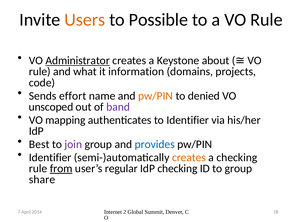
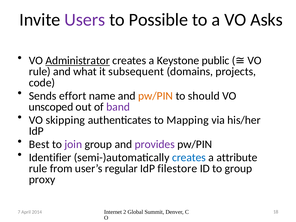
Users colour: orange -> purple
a VO Rule: Rule -> Asks
about: about -> public
information: information -> subsequent
denied: denied -> should
mapping: mapping -> skipping
to Identifier: Identifier -> Mapping
provides colour: blue -> purple
creates at (189, 157) colour: orange -> blue
a checking: checking -> attribute
from underline: present -> none
IdP checking: checking -> filestore
share: share -> proxy
